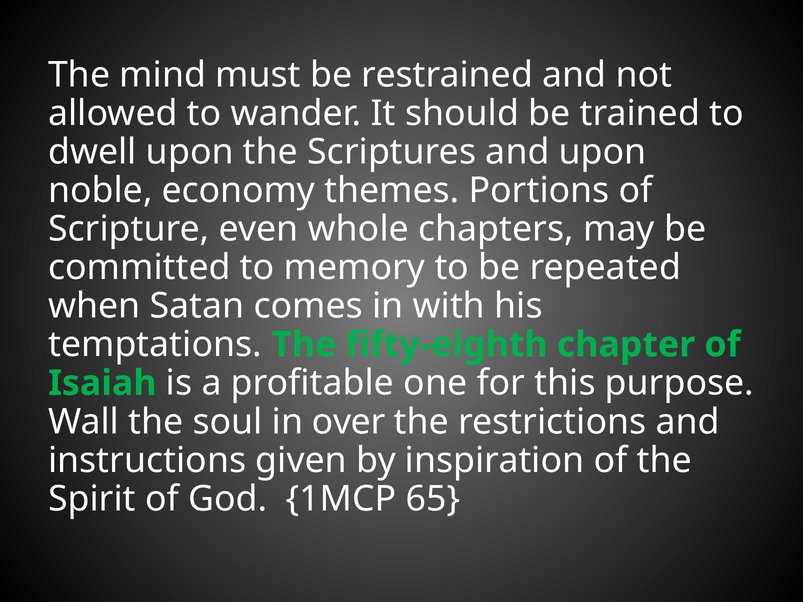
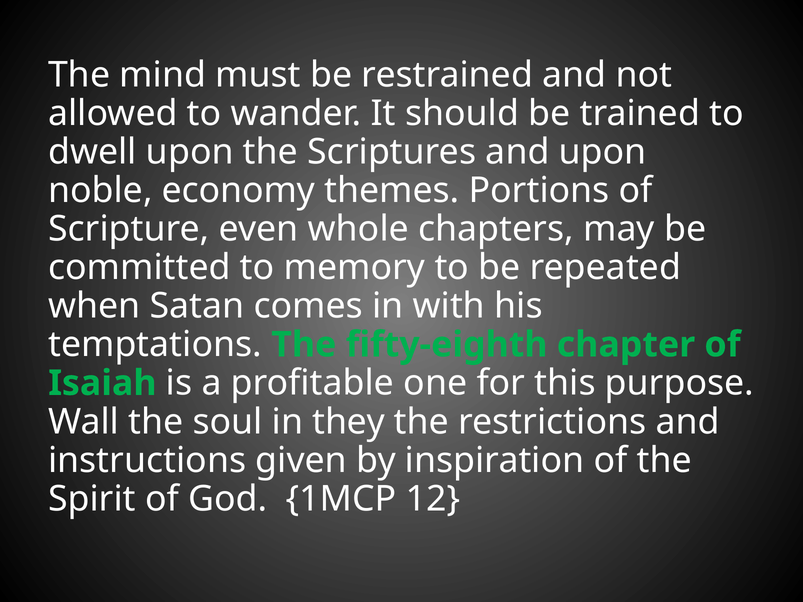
over: over -> they
65: 65 -> 12
